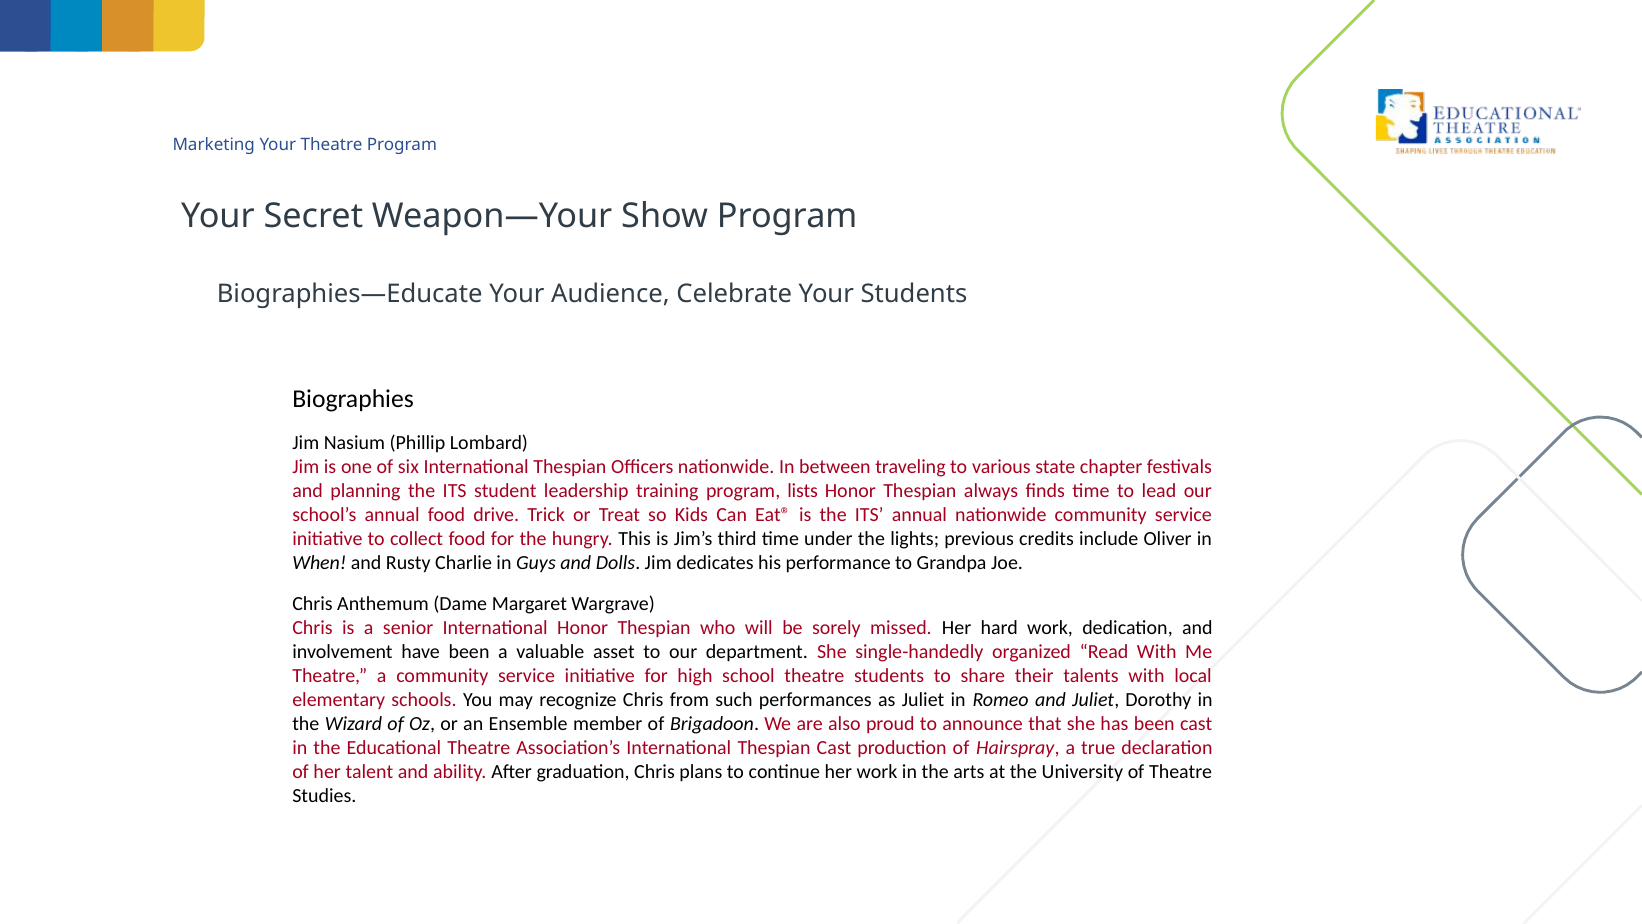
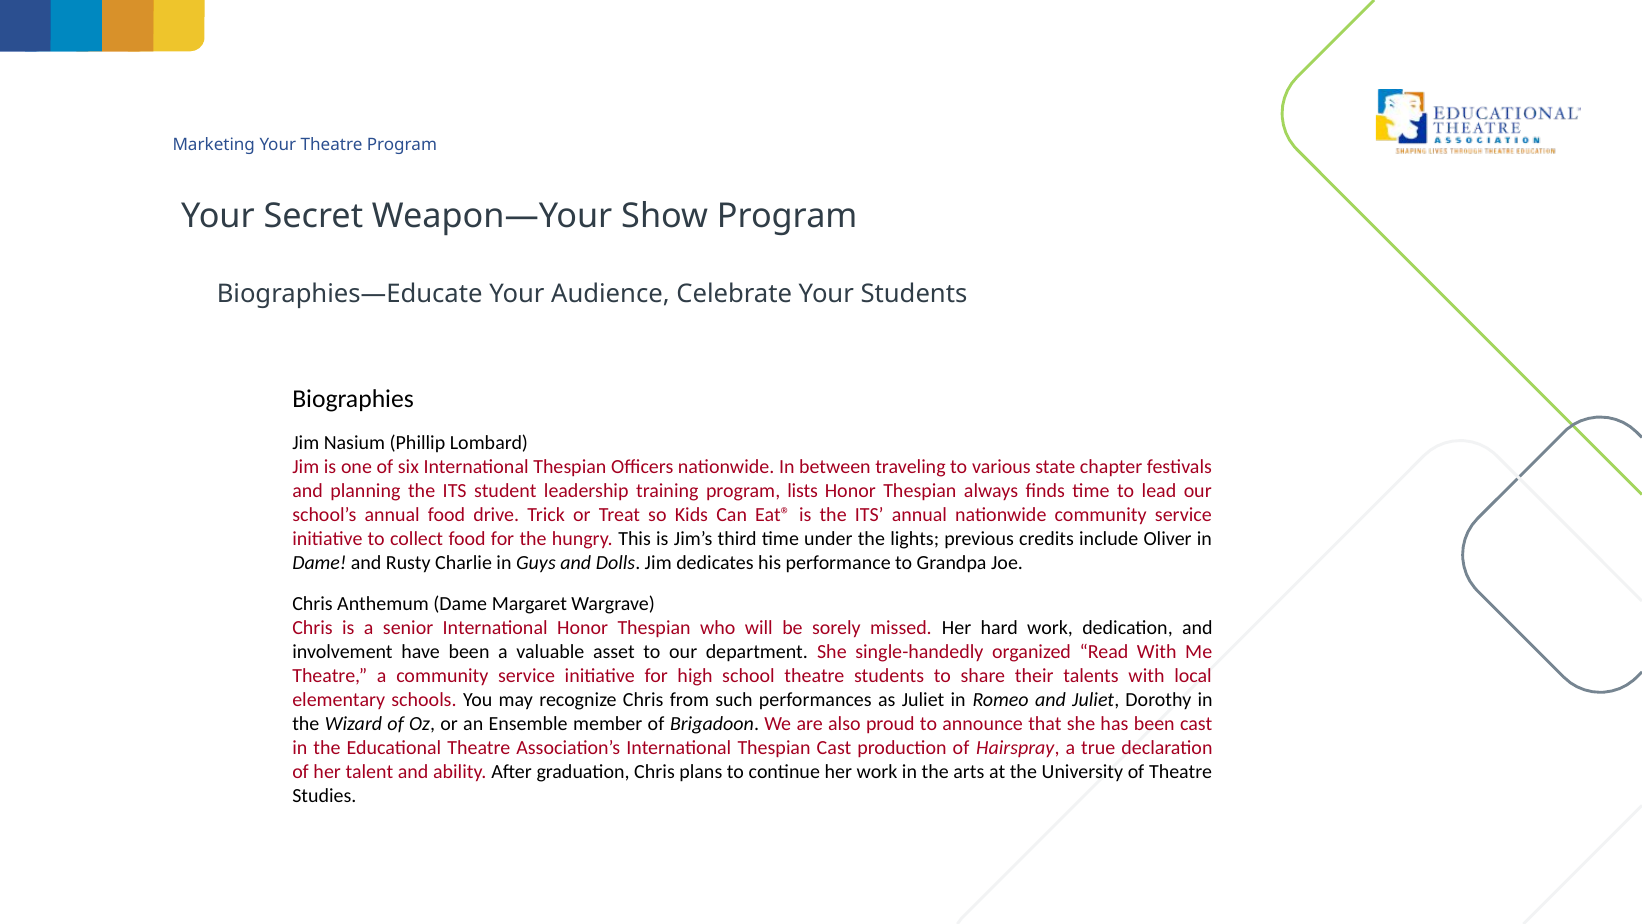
When at (319, 562): When -> Dame
